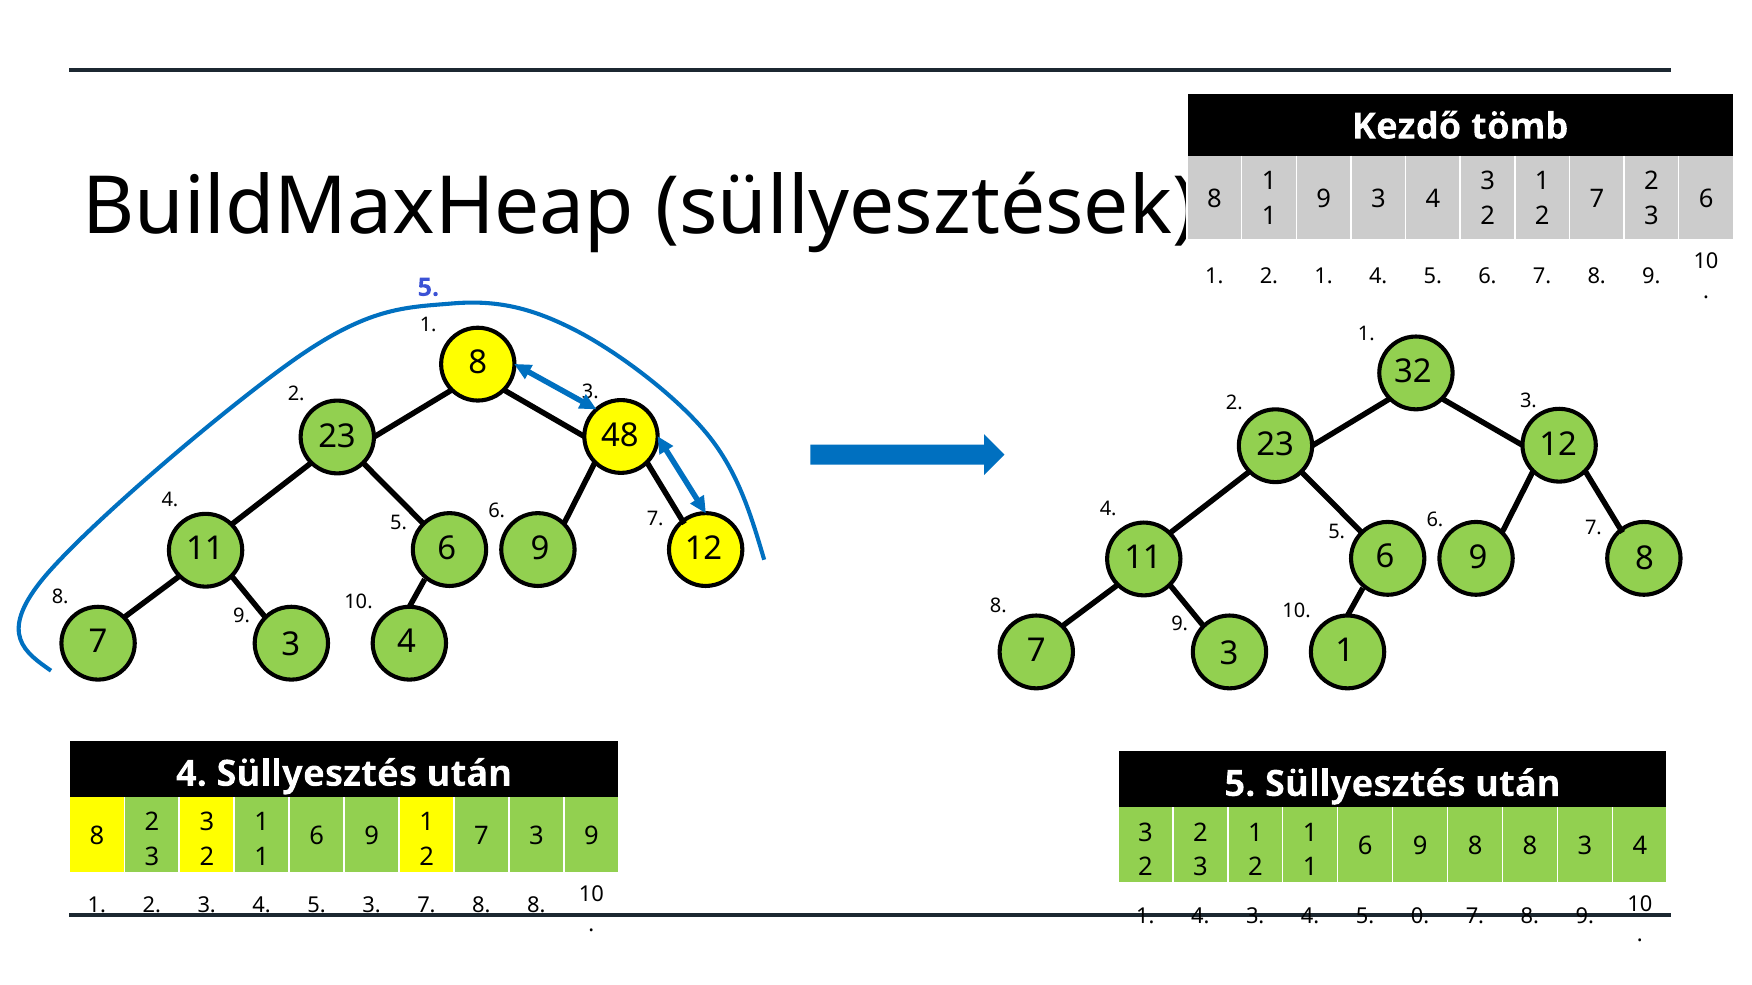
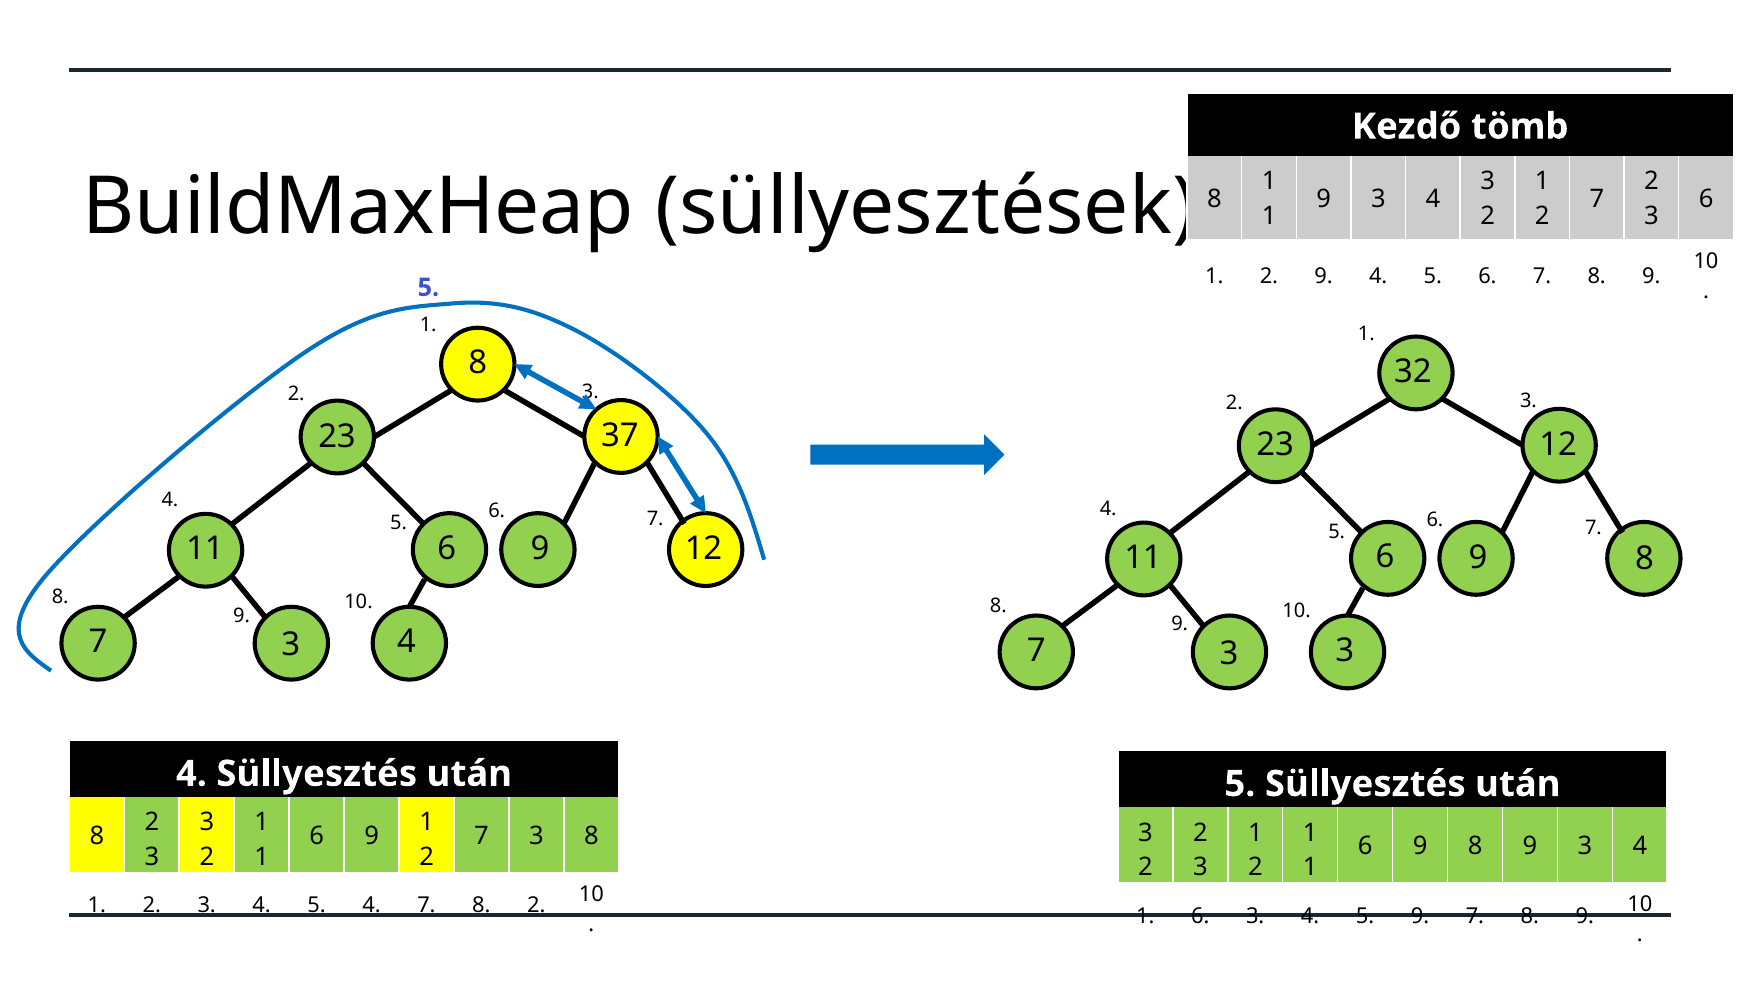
1 at (1324, 276): 1 -> 9
48: 48 -> 37
7 3 1: 1 -> 3
3 9: 9 -> 8
9 8 8: 8 -> 9
5 3: 3 -> 4
7 8 8: 8 -> 2
4 at (1200, 916): 4 -> 6
5 0: 0 -> 9
